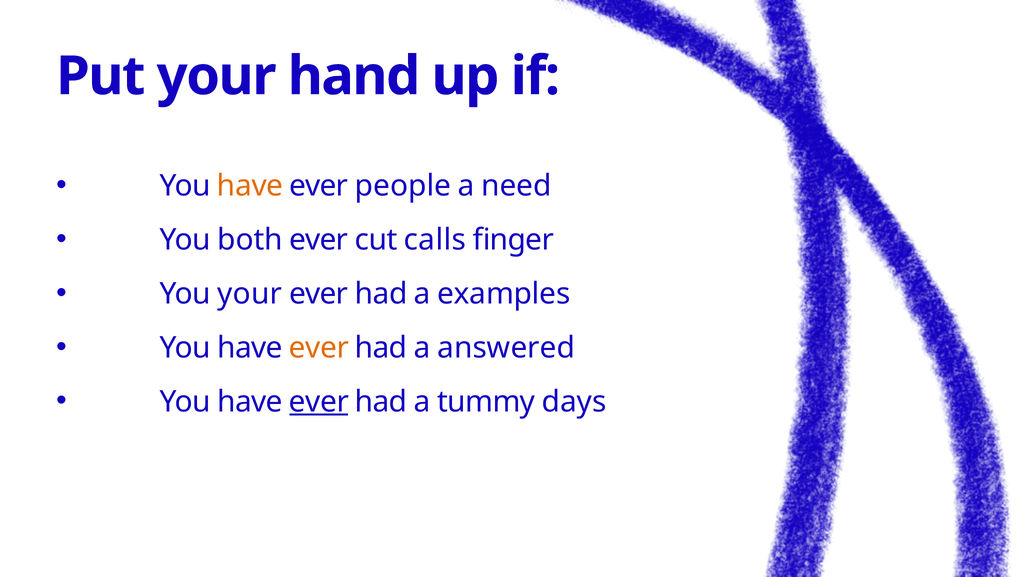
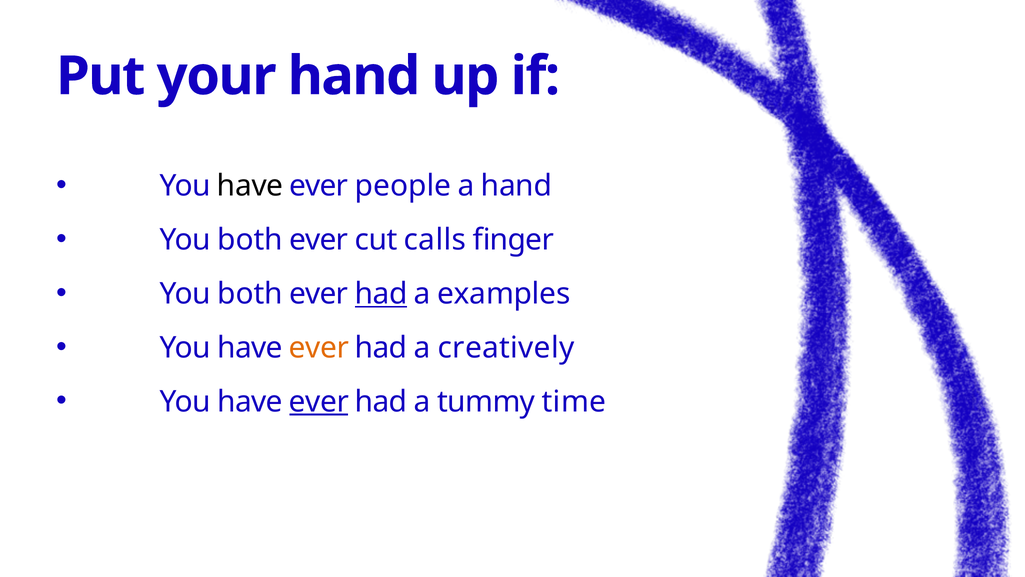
have at (250, 186) colour: orange -> black
a need: need -> hand
your at (250, 294): your -> both
had at (381, 294) underline: none -> present
answered: answered -> creatively
days: days -> time
